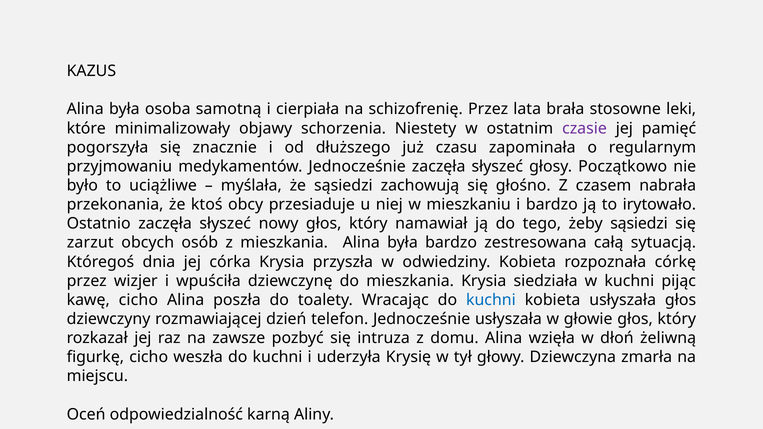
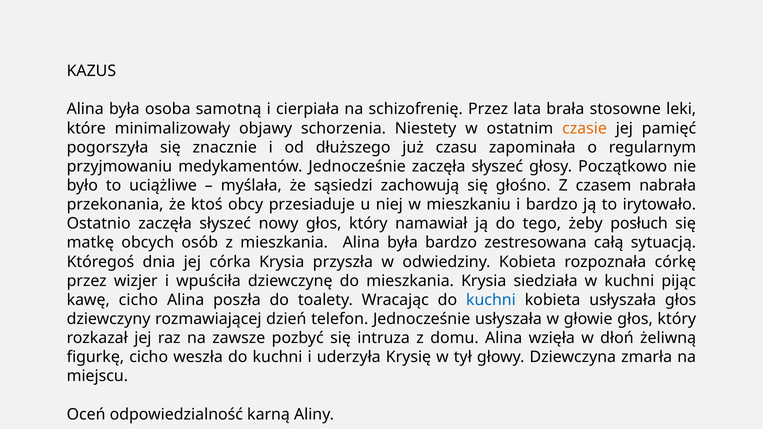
czasie colour: purple -> orange
żeby sąsiedzi: sąsiedzi -> posłuch
zarzut: zarzut -> matkę
